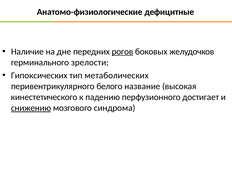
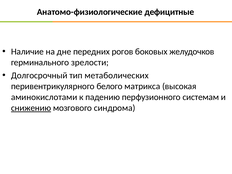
рогов underline: present -> none
Гипоксических: Гипоксических -> Долгосрочный
название: название -> матрикса
кинестетического: кинестетического -> аминокислотами
достигает: достигает -> системам
